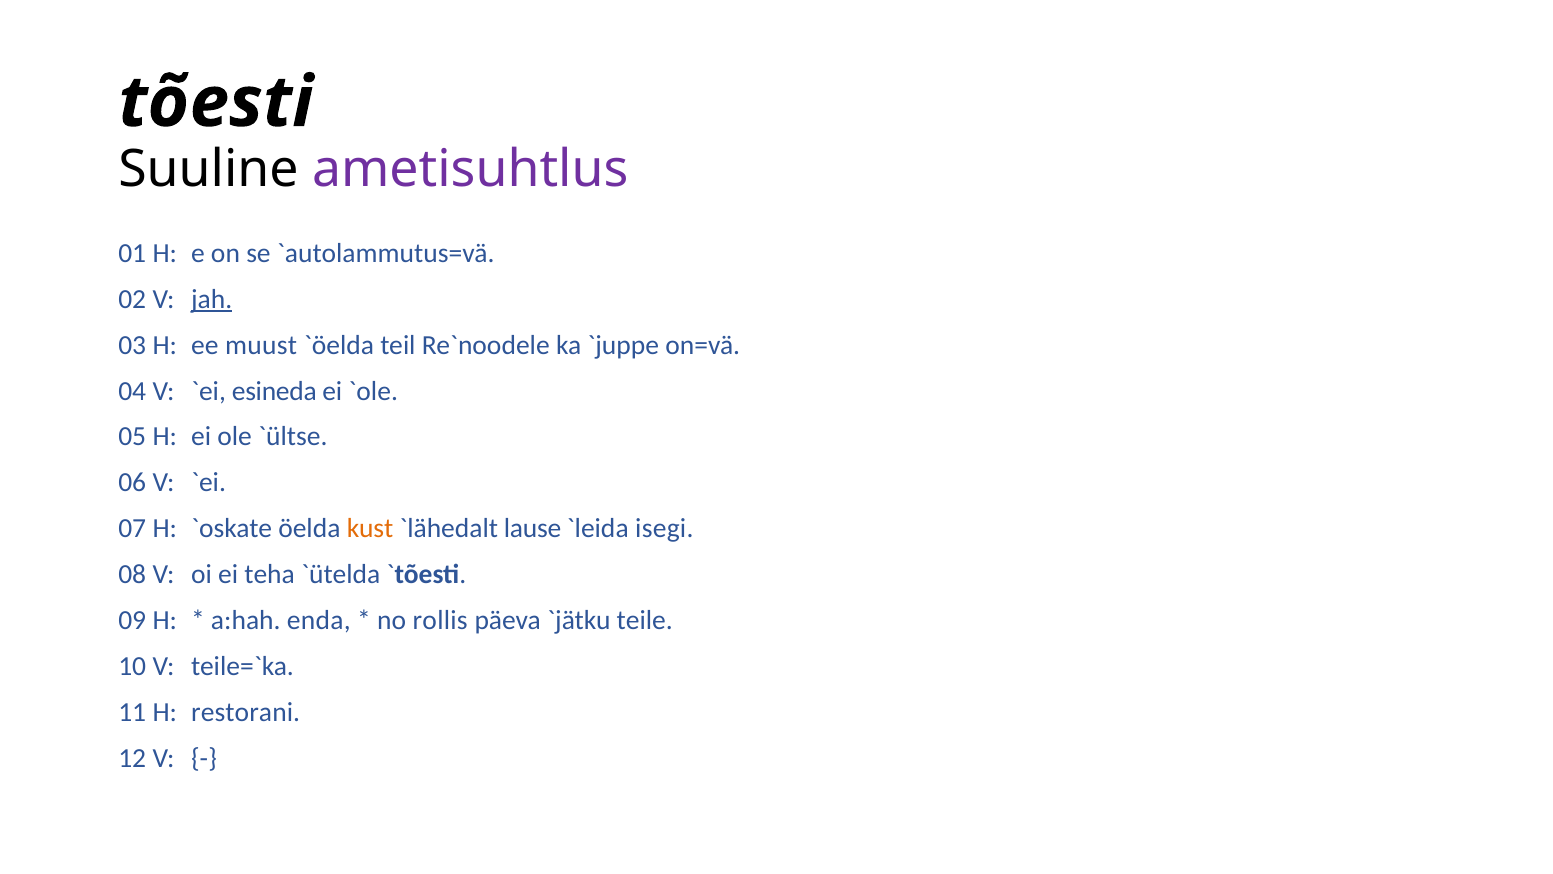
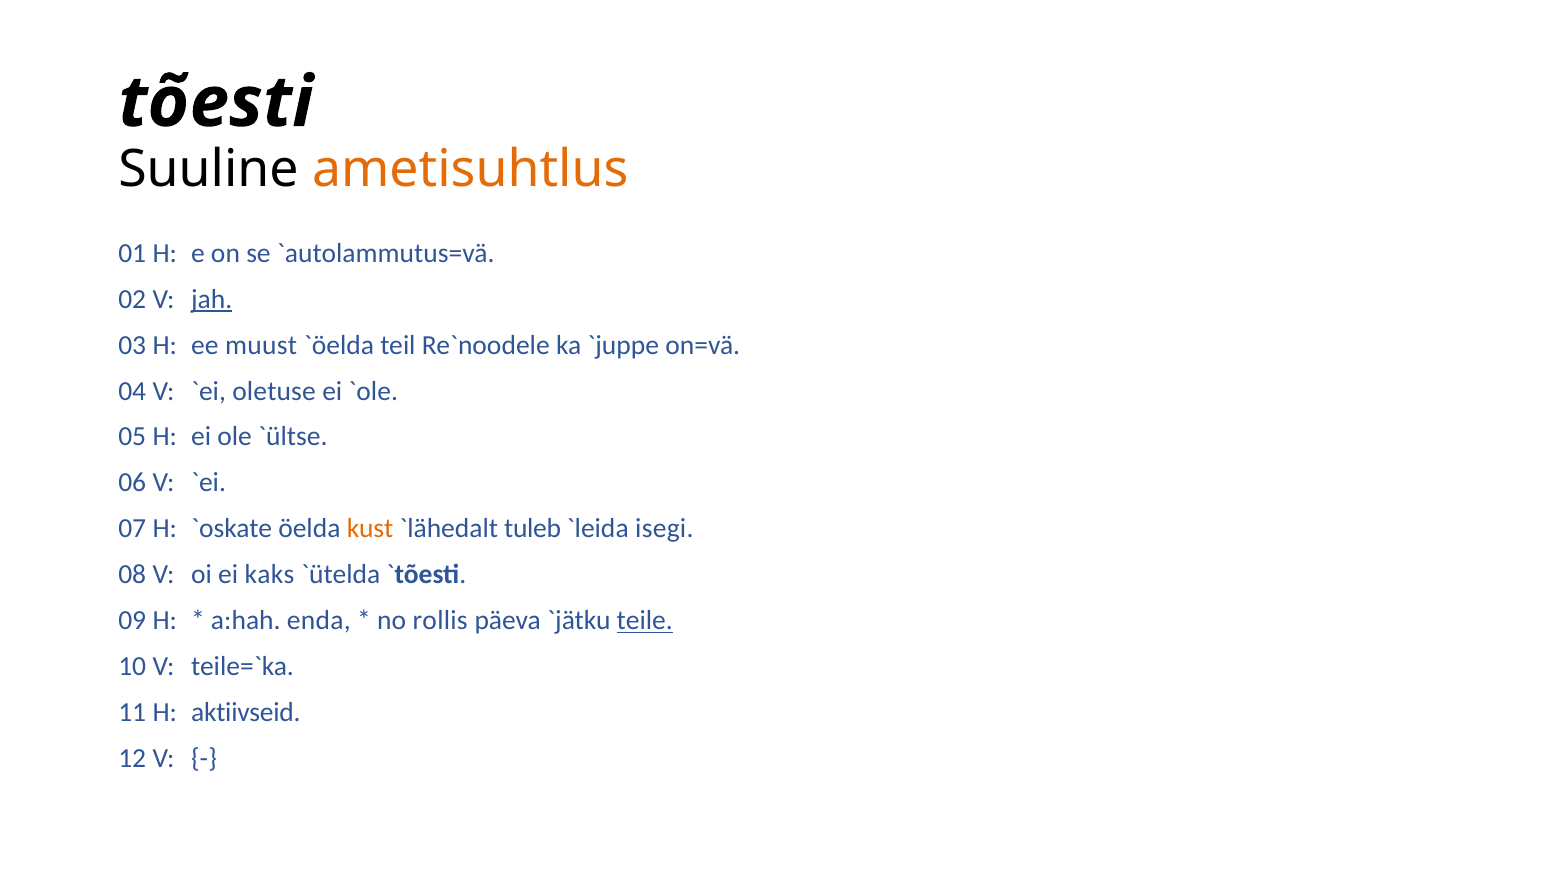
ametisuhtlus colour: purple -> orange
esineda: esineda -> oletuse
lause: lause -> tuleb
teha: teha -> kaks
teile underline: none -> present
restorani: restorani -> aktiivseid
